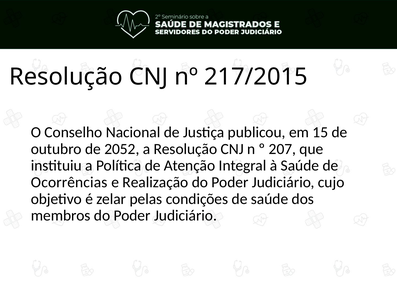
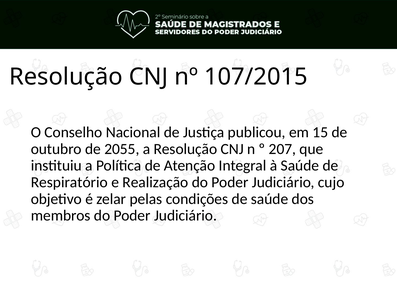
217/2015: 217/2015 -> 107/2015
2052: 2052 -> 2055
Ocorrências: Ocorrências -> Respiratório
